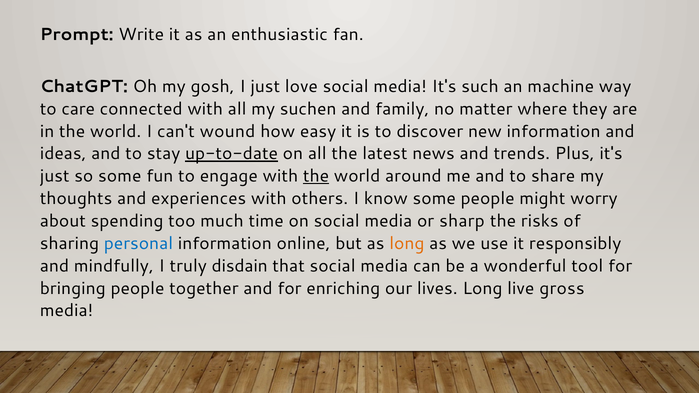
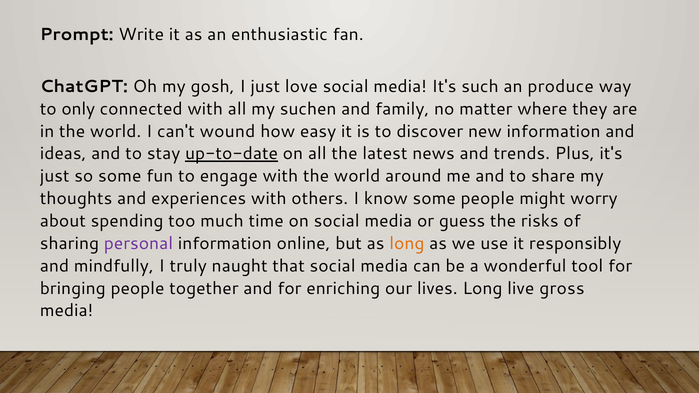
machine: machine -> produce
care: care -> only
the at (316, 176) underline: present -> none
sharp: sharp -> guess
personal colour: blue -> purple
disdain: disdain -> naught
